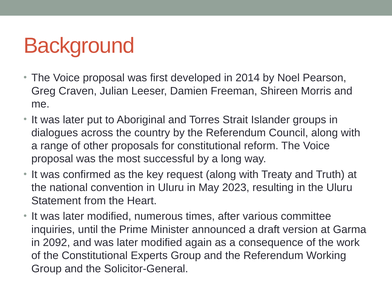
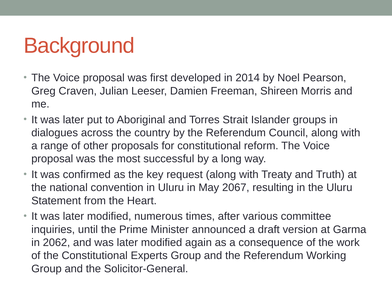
2023: 2023 -> 2067
2092: 2092 -> 2062
